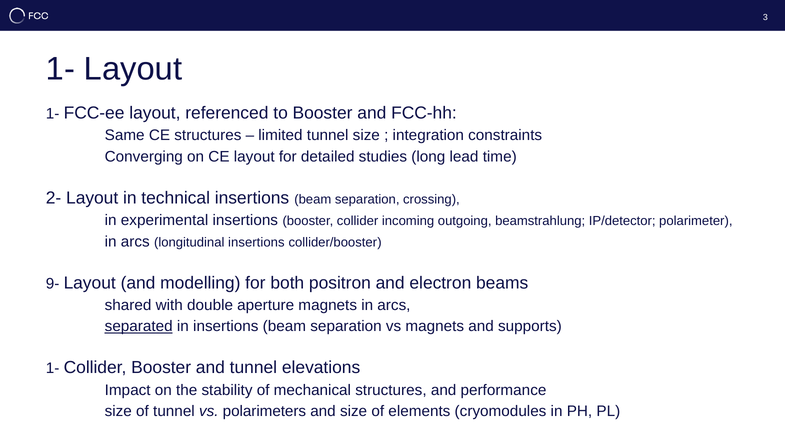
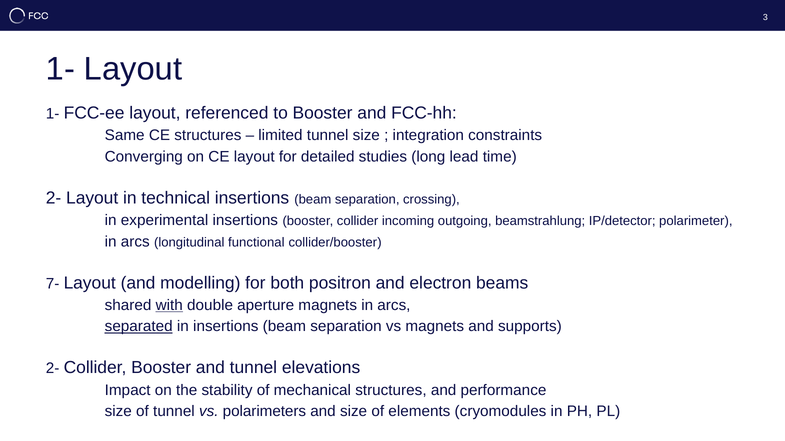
longitudinal insertions: insertions -> functional
9-: 9- -> 7-
with underline: none -> present
1- at (53, 369): 1- -> 2-
